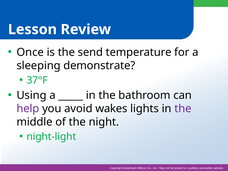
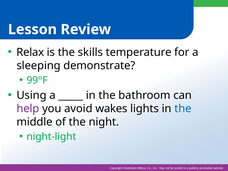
Once: Once -> Relax
send: send -> skills
37°F: 37°F -> 99°F
the at (183, 109) colour: purple -> blue
